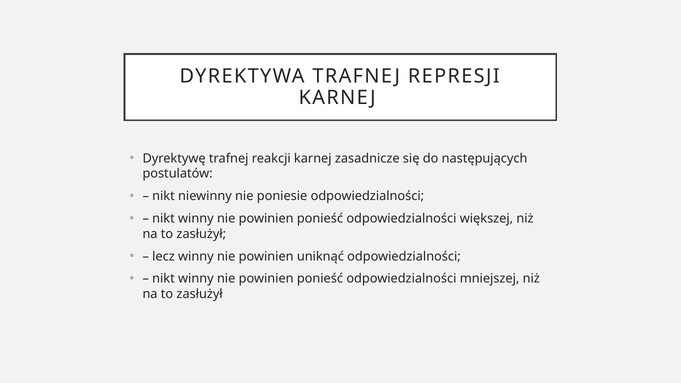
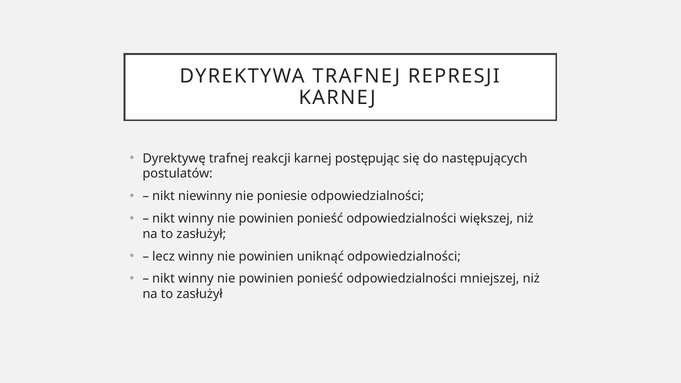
zasadnicze: zasadnicze -> postępując
